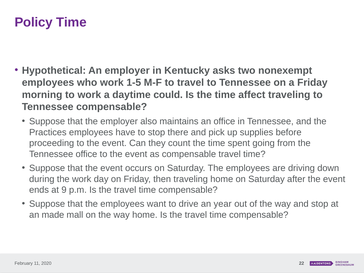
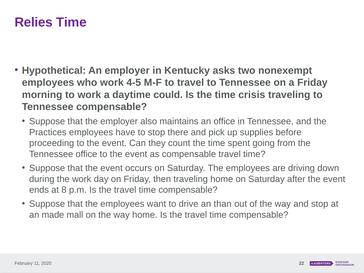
Policy: Policy -> Relies
1-5: 1-5 -> 4-5
affect: affect -> crisis
9: 9 -> 8
year: year -> than
